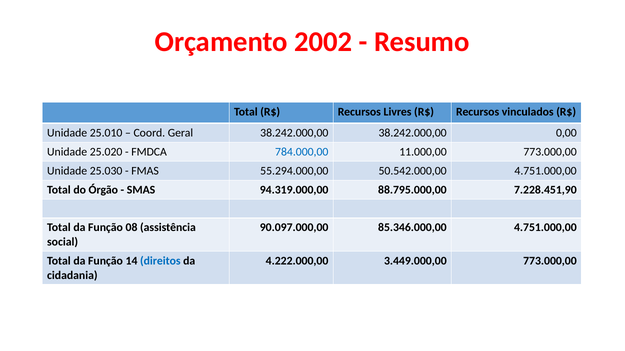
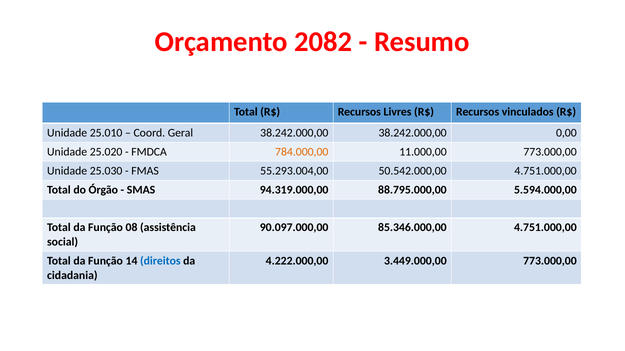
2002: 2002 -> 2082
784.000,00 colour: blue -> orange
55.294.000,00: 55.294.000,00 -> 55.293.004,00
7.228.451,90: 7.228.451,90 -> 5.594.000,00
